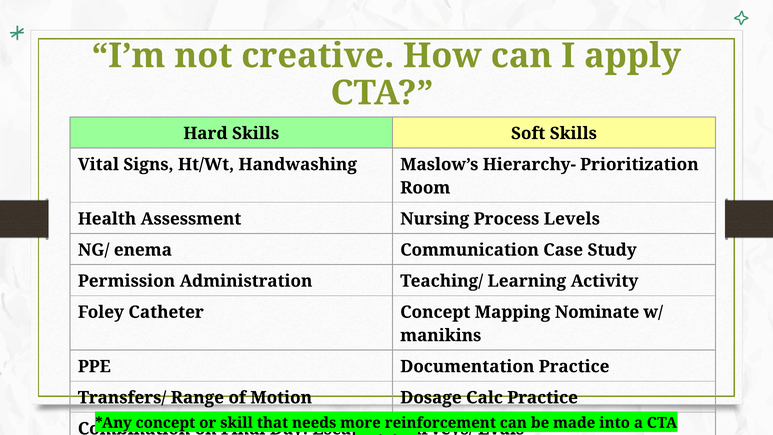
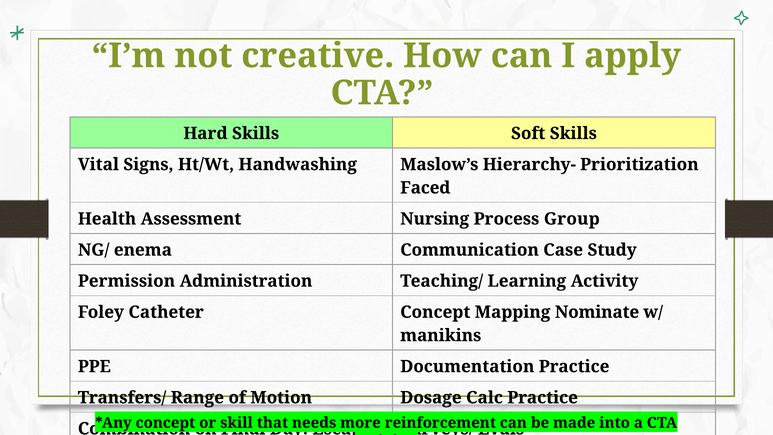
Room at (425, 188): Room -> Faced
Levels: Levels -> Group
